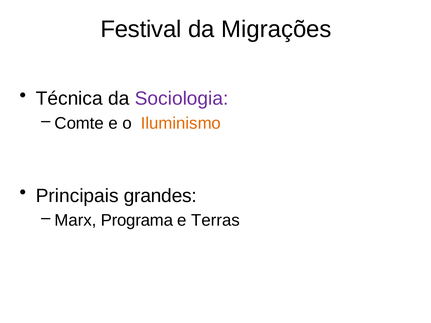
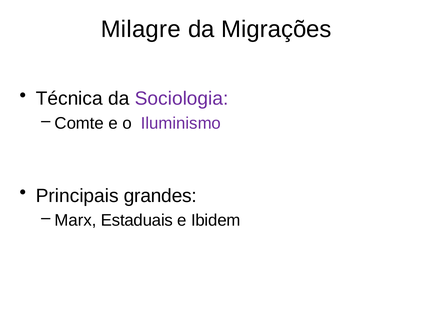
Festival: Festival -> Milagre
Iluminismo colour: orange -> purple
Programa: Programa -> Estaduais
Terras: Terras -> Ibidem
